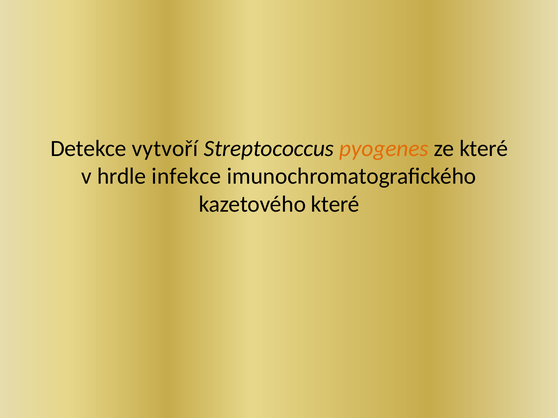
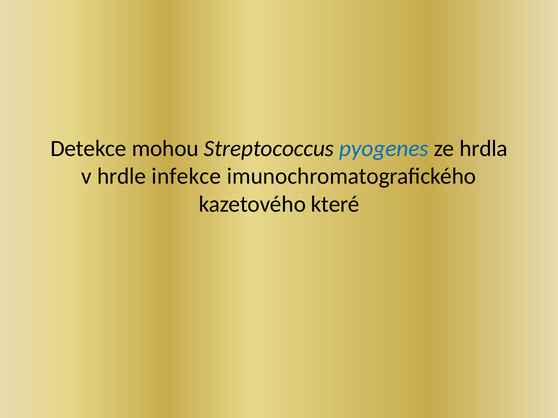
vytvoří: vytvoří -> mohou
pyogenes colour: orange -> blue
ze které: které -> hrdla
